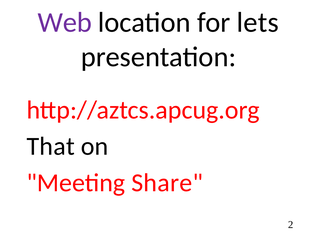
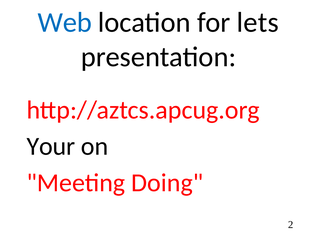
Web colour: purple -> blue
That: That -> Your
Share: Share -> Doing
